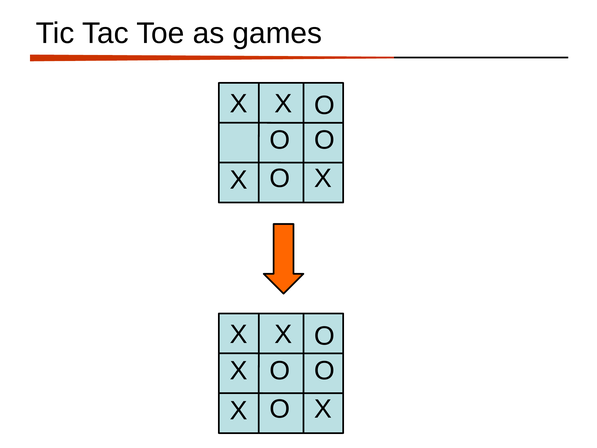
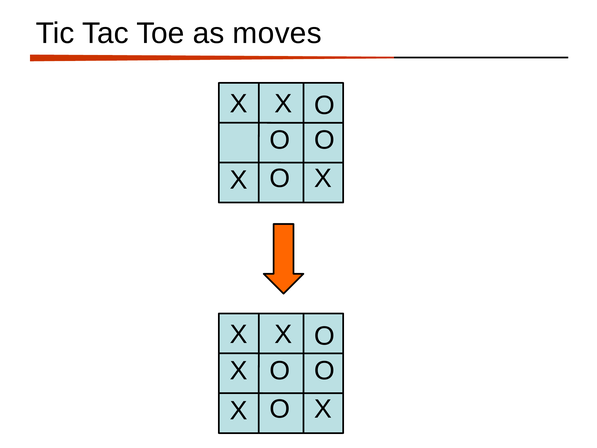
games: games -> moves
